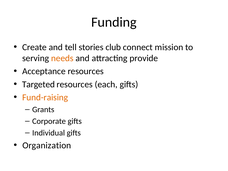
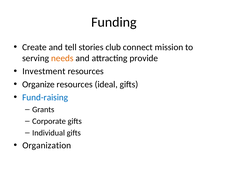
Acceptance: Acceptance -> Investment
Targeted: Targeted -> Organize
each: each -> ideal
Fund-raising colour: orange -> blue
